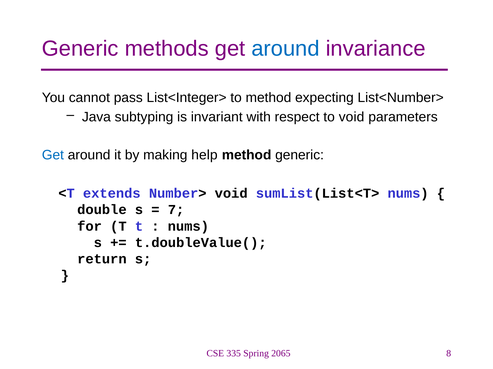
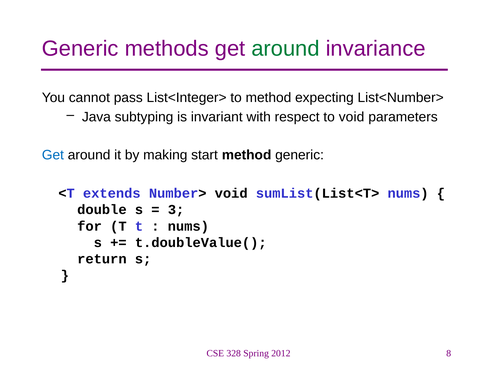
around at (286, 49) colour: blue -> green
help: help -> start
7: 7 -> 3
335: 335 -> 328
2065: 2065 -> 2012
